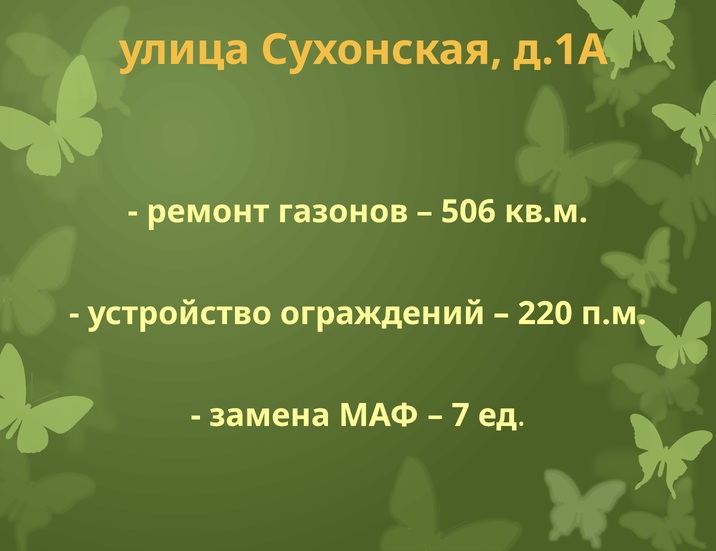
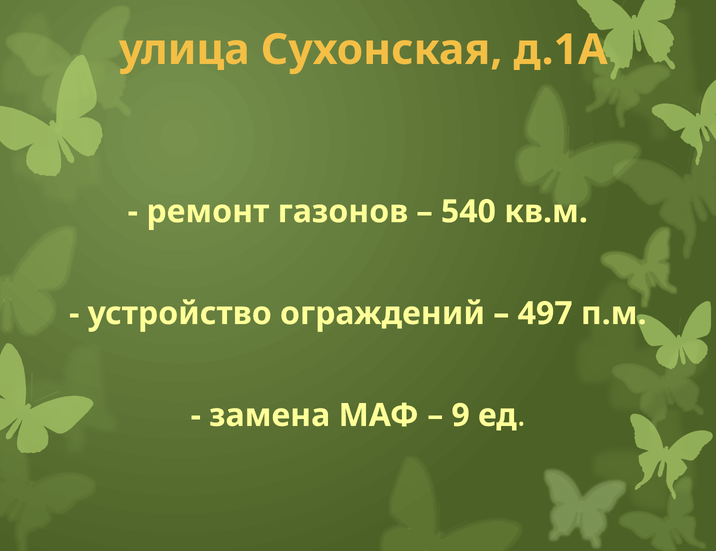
506: 506 -> 540
220: 220 -> 497
7: 7 -> 9
